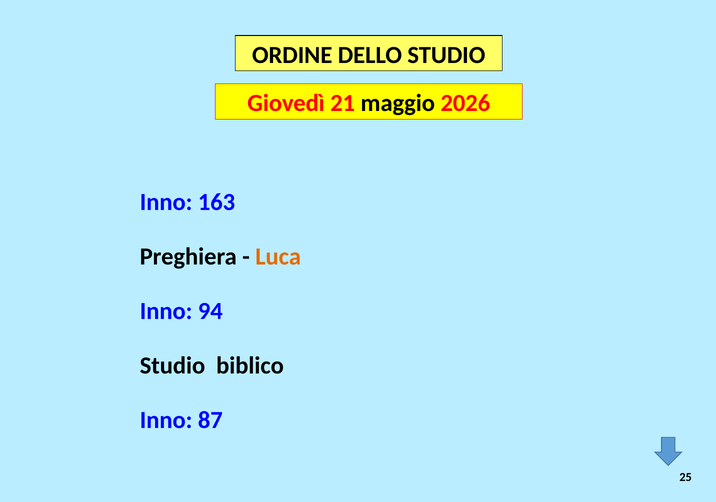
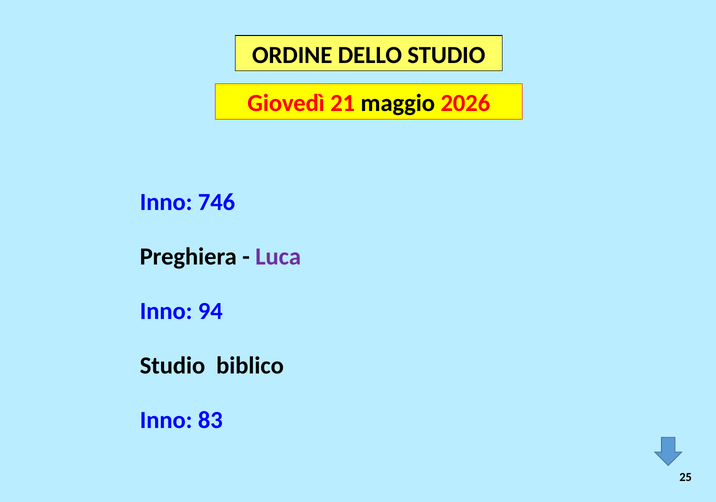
163: 163 -> 746
Luca colour: orange -> purple
87: 87 -> 83
